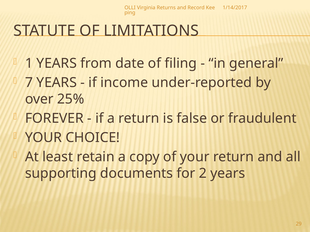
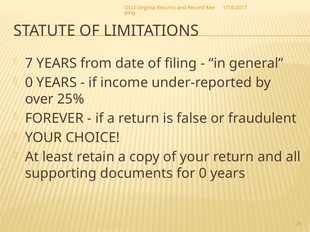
1: 1 -> 7
7 at (29, 83): 7 -> 0
for 2: 2 -> 0
